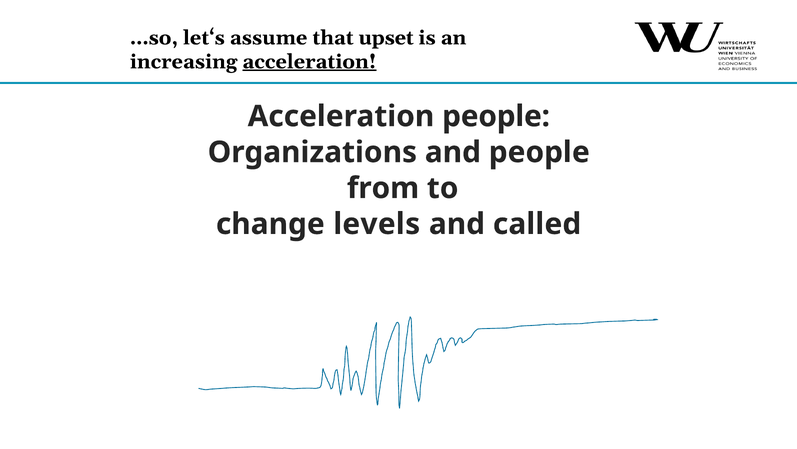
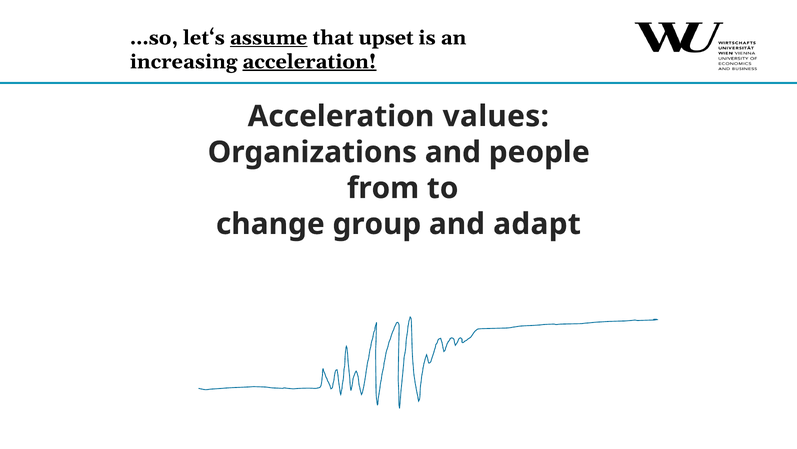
assume underline: none -> present
Acceleration people: people -> values
levels: levels -> group
called: called -> adapt
